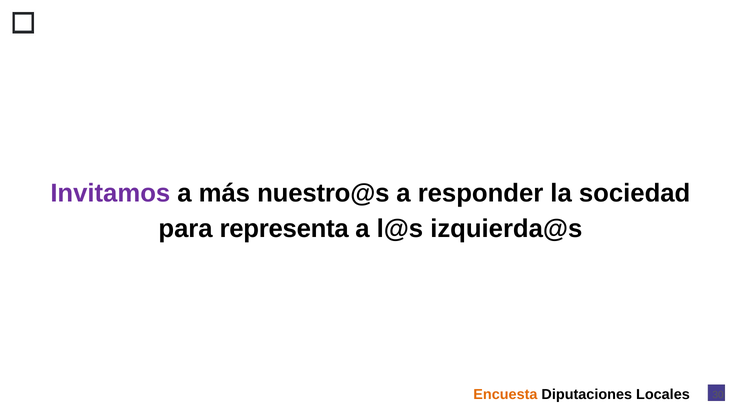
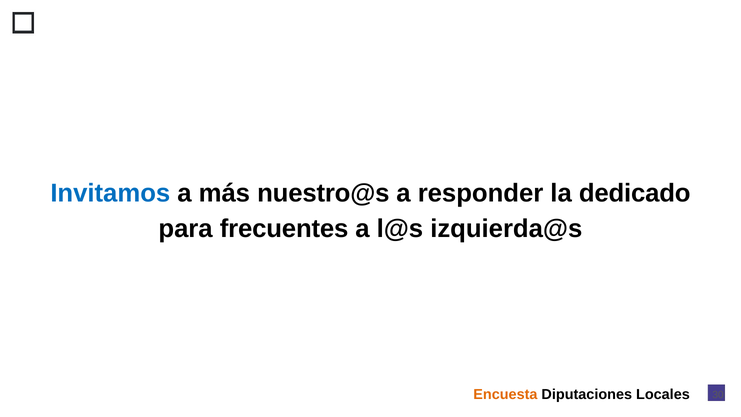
Invitamos colour: purple -> blue
sociedad: sociedad -> dedicado
representa: representa -> frecuentes
